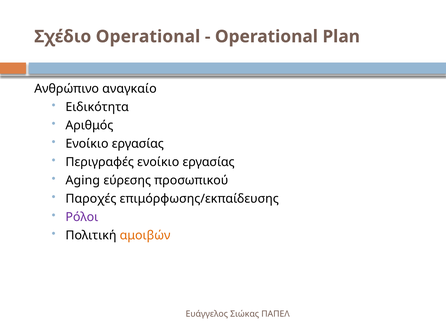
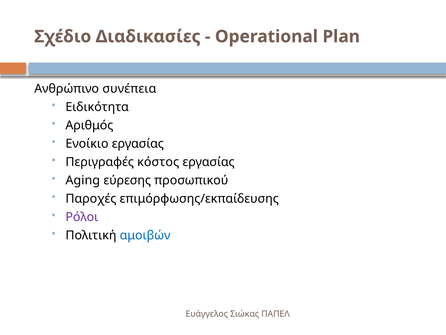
Σχέδιο Operational: Operational -> Διαδικασίες
αναγκαίο: αναγκαίο -> συνέπεια
Περιγραφές ενοίκιο: ενοίκιο -> κόστος
αμοιβών colour: orange -> blue
